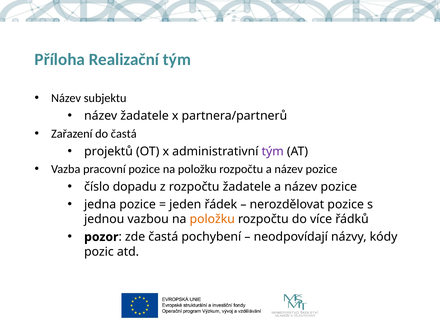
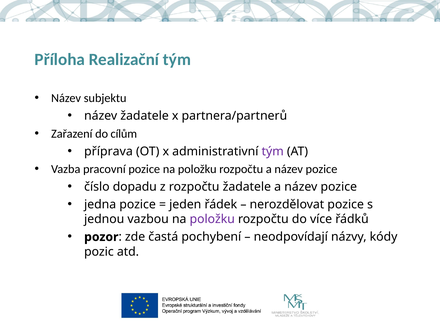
do častá: častá -> cílům
projektů: projektů -> příprava
položku at (212, 219) colour: orange -> purple
